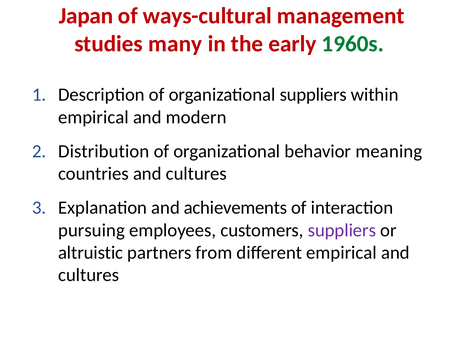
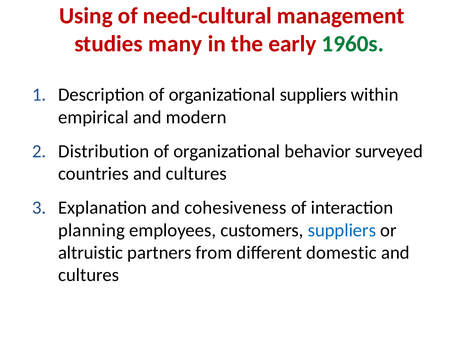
Japan: Japan -> Using
ways-cultural: ways-cultural -> need-cultural
meaning: meaning -> surveyed
achievements: achievements -> cohesiveness
pursuing: pursuing -> planning
suppliers at (342, 230) colour: purple -> blue
different empirical: empirical -> domestic
